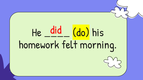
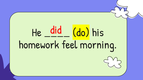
felt: felt -> feel
